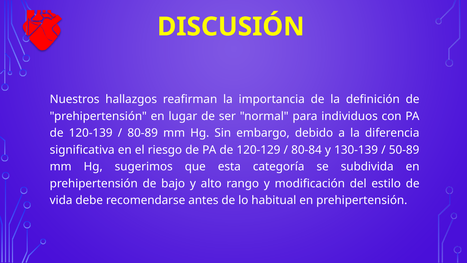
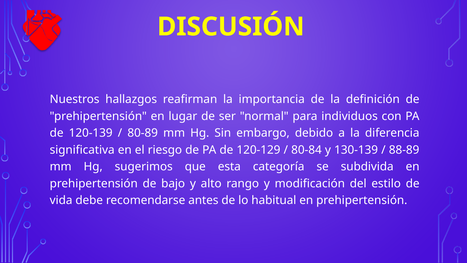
50-89: 50-89 -> 88-89
